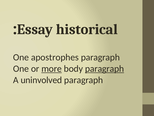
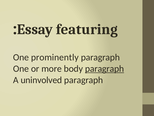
historical: historical -> featuring
apostrophes: apostrophes -> prominently
more underline: present -> none
